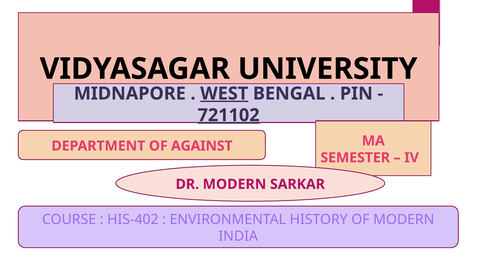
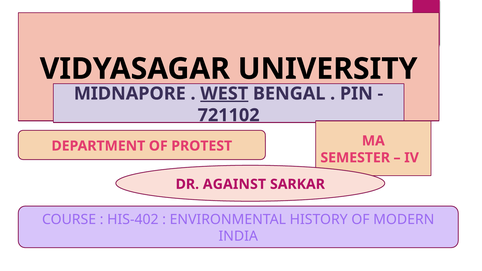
721102 underline: present -> none
AGAINST: AGAINST -> PROTEST
DR MODERN: MODERN -> AGAINST
